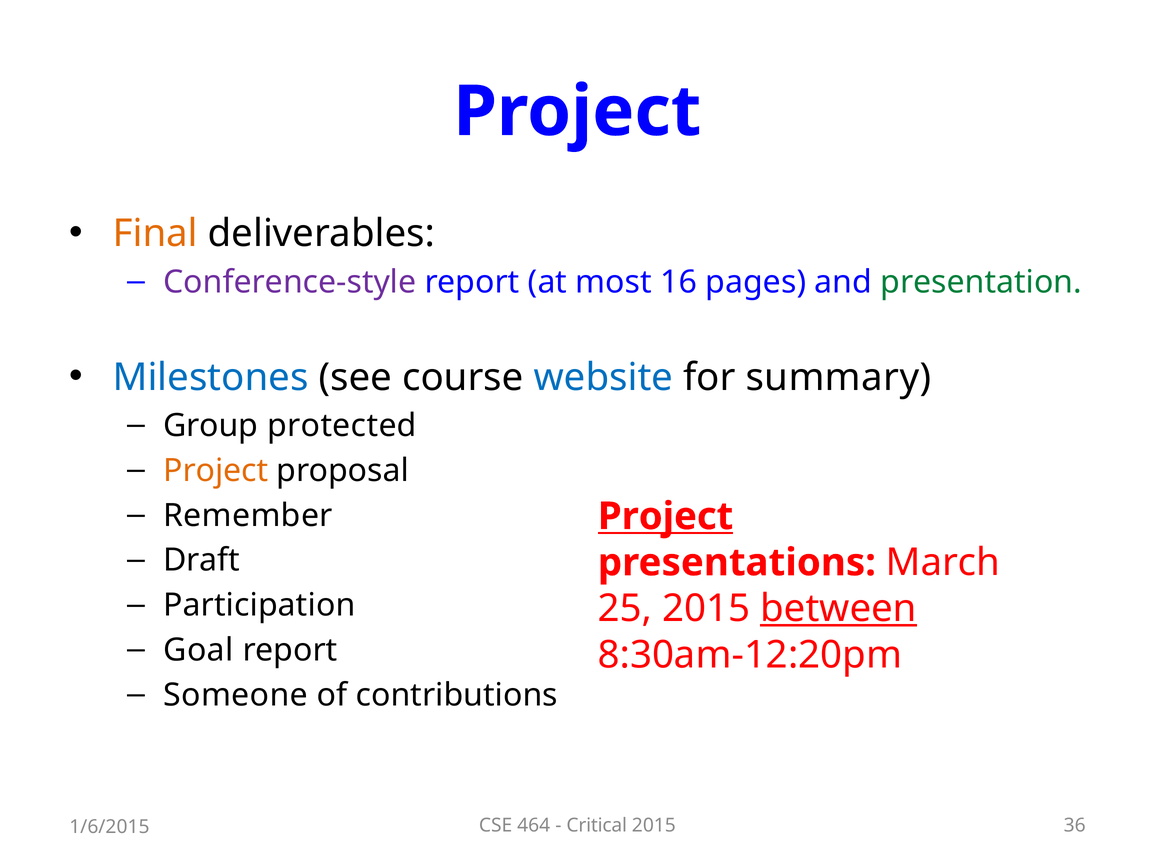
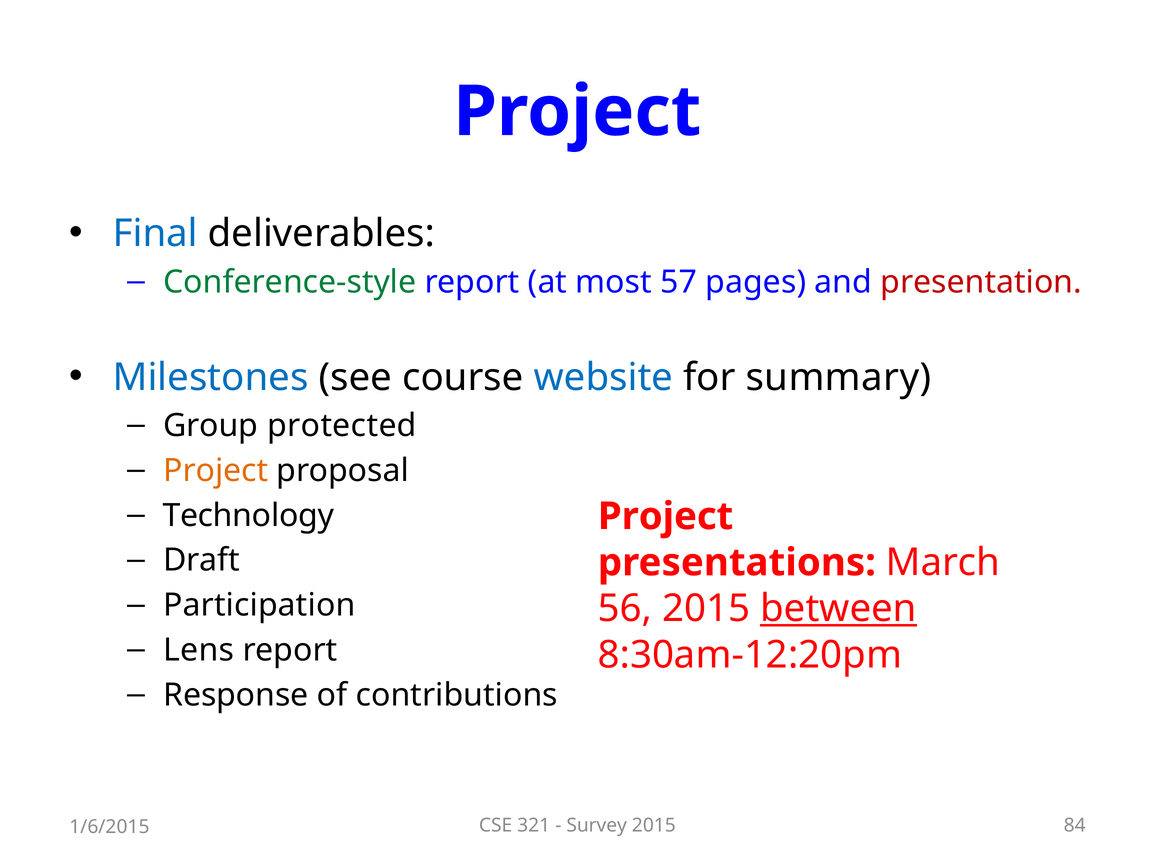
Final colour: orange -> blue
Conference-style colour: purple -> green
16: 16 -> 57
presentation colour: green -> red
Remember: Remember -> Technology
Project at (666, 517) underline: present -> none
25: 25 -> 56
Goal: Goal -> Lens
Someone: Someone -> Response
464: 464 -> 321
Critical: Critical -> Survey
36: 36 -> 84
